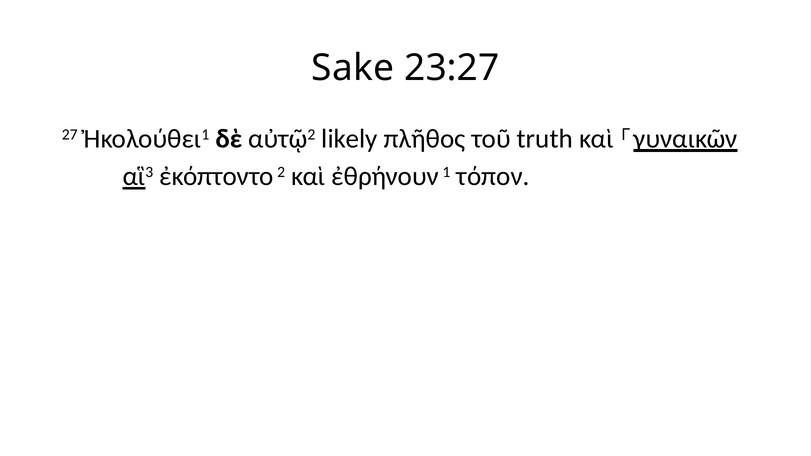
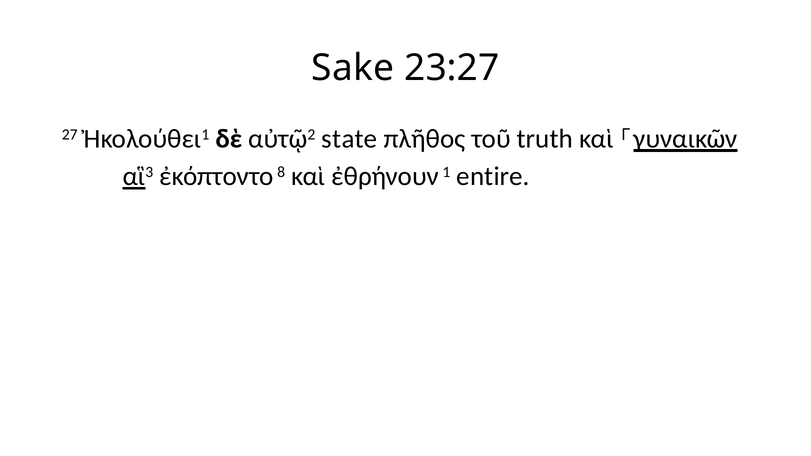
likely: likely -> state
2: 2 -> 8
τόπον: τόπον -> entire
